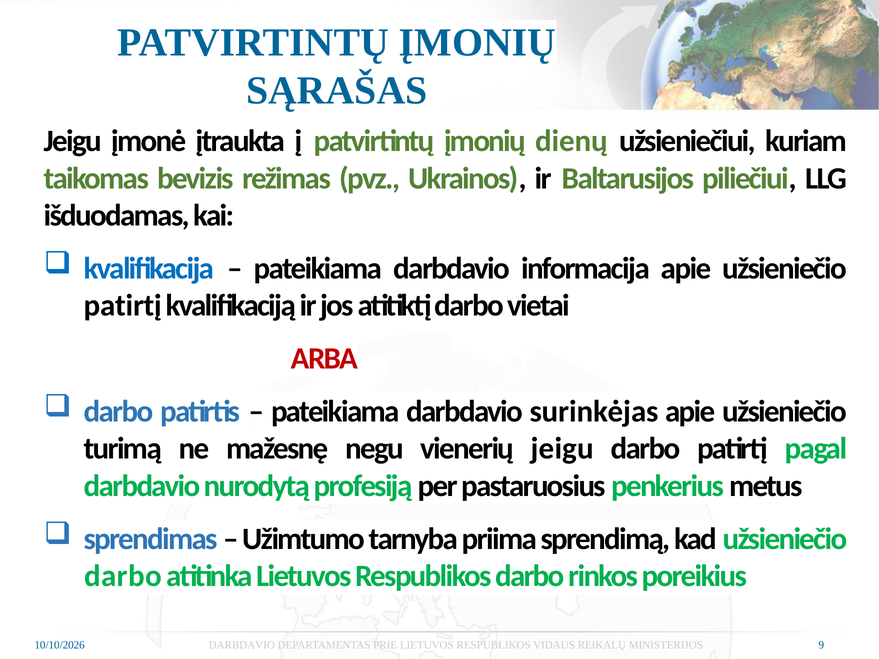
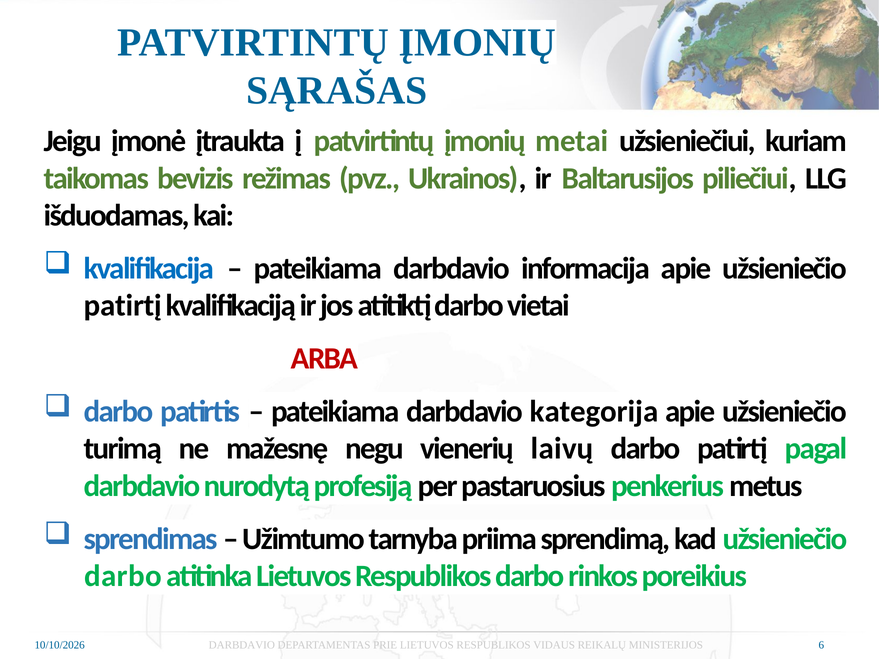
dienų: dienų -> metai
surinkėjas: surinkėjas -> kategorija
vienerių jeigu: jeigu -> laivų
9: 9 -> 6
